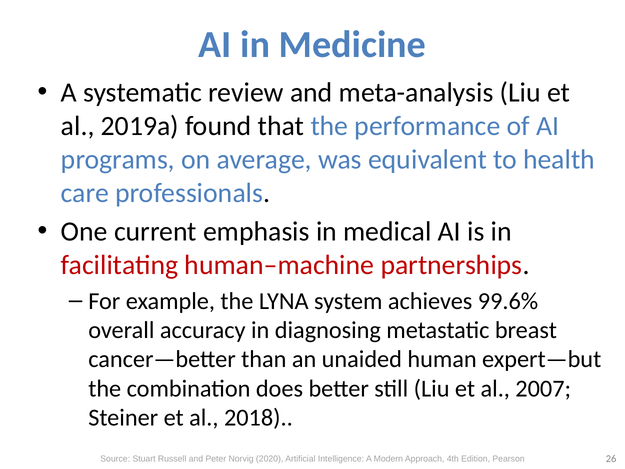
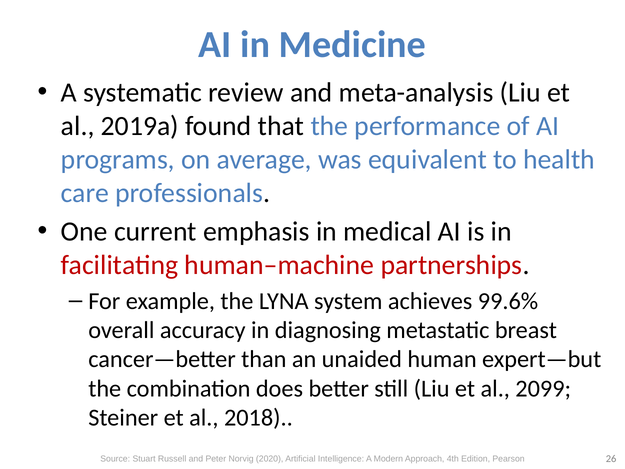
2007: 2007 -> 2099
